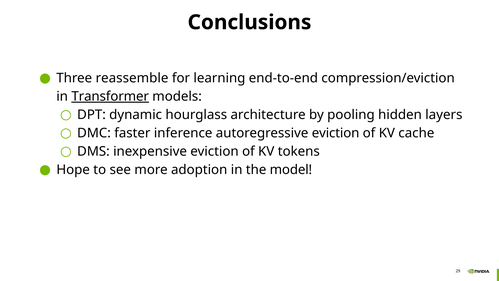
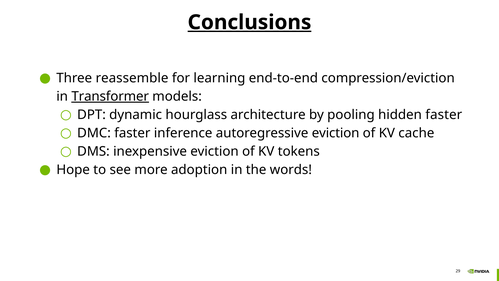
Conclusions underline: none -> present
hidden layers: layers -> faster
model: model -> words
